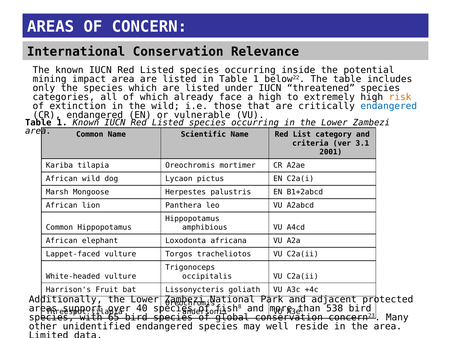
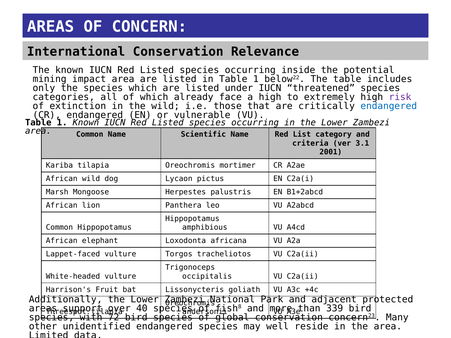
risk colour: orange -> purple
538: 538 -> 339
65: 65 -> 72
